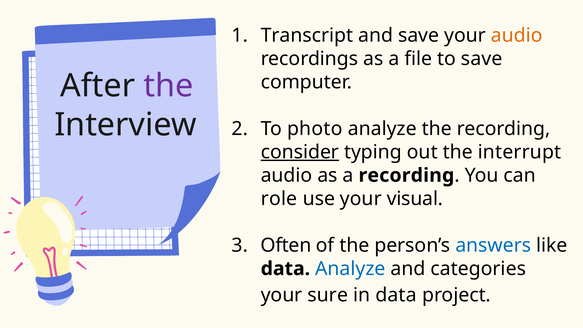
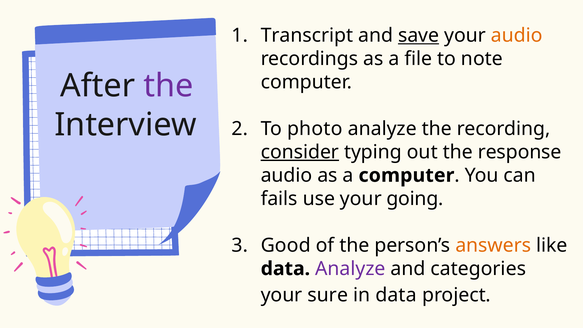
save at (419, 35) underline: none -> present
to save: save -> note
interrupt: interrupt -> response
a recording: recording -> computer
role: role -> fails
visual: visual -> going
Often: Often -> Good
answers colour: blue -> orange
Analyze at (350, 269) colour: blue -> purple
